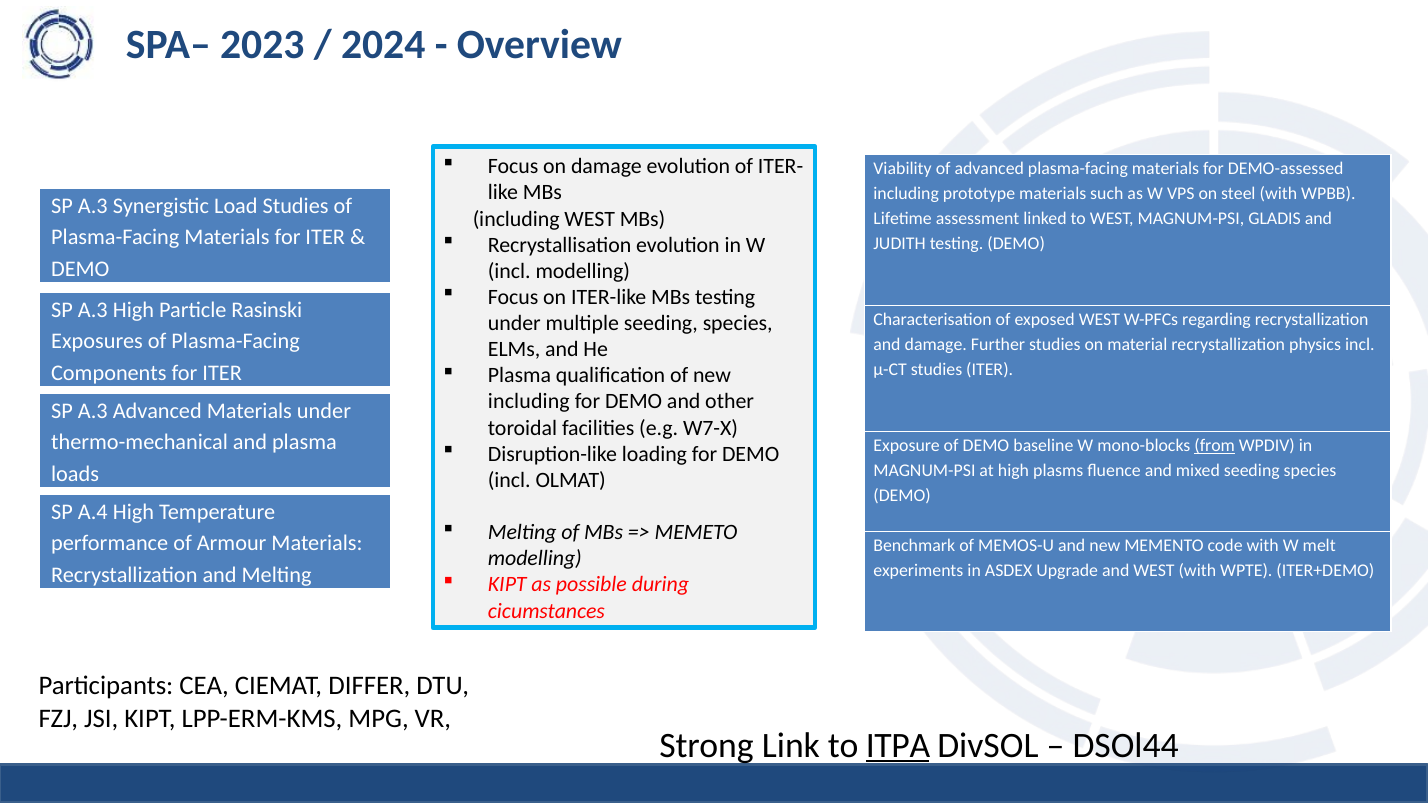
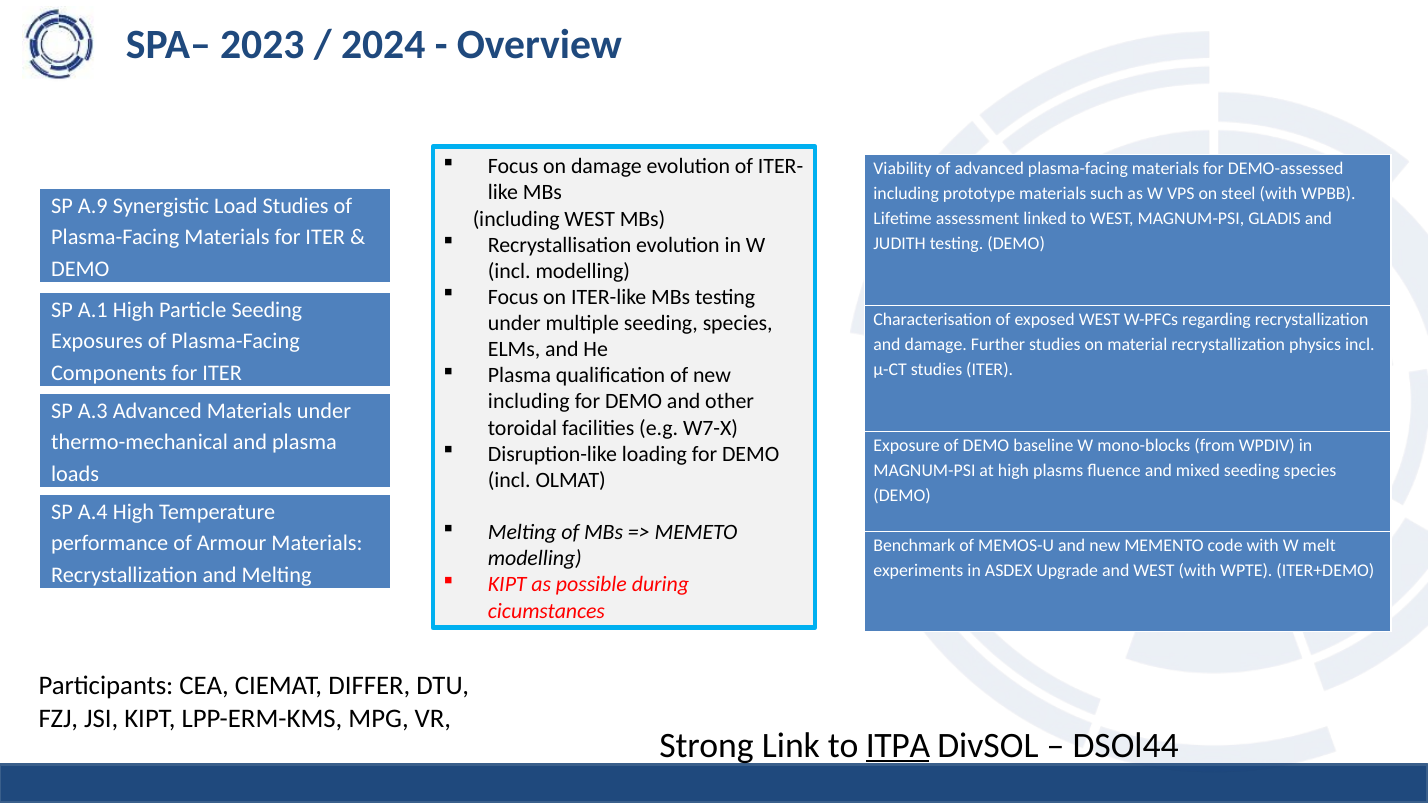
A.3 at (93, 206): A.3 -> A.9
A.3 at (93, 310): A.3 -> A.1
Particle Rasinski: Rasinski -> Seeding
from underline: present -> none
